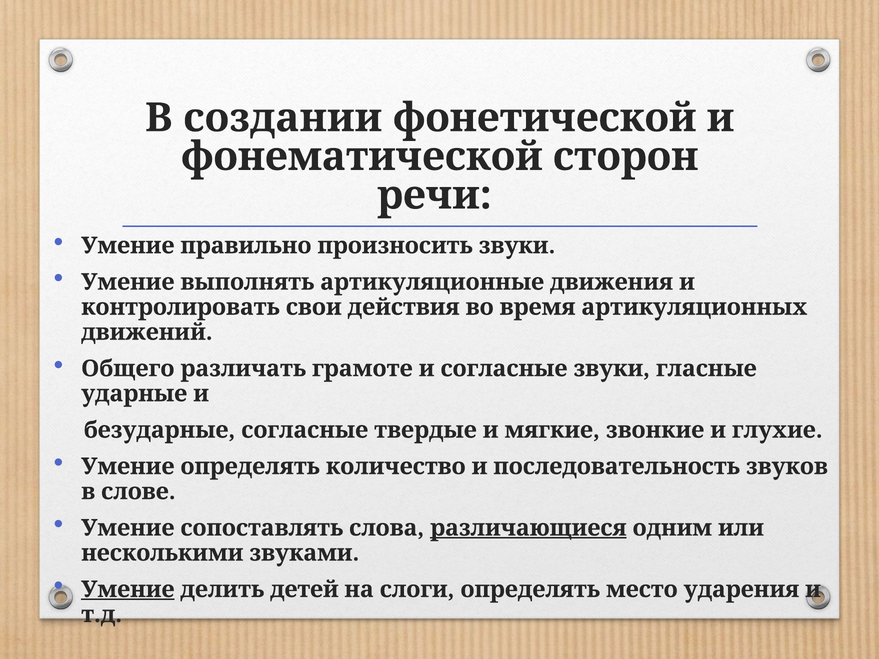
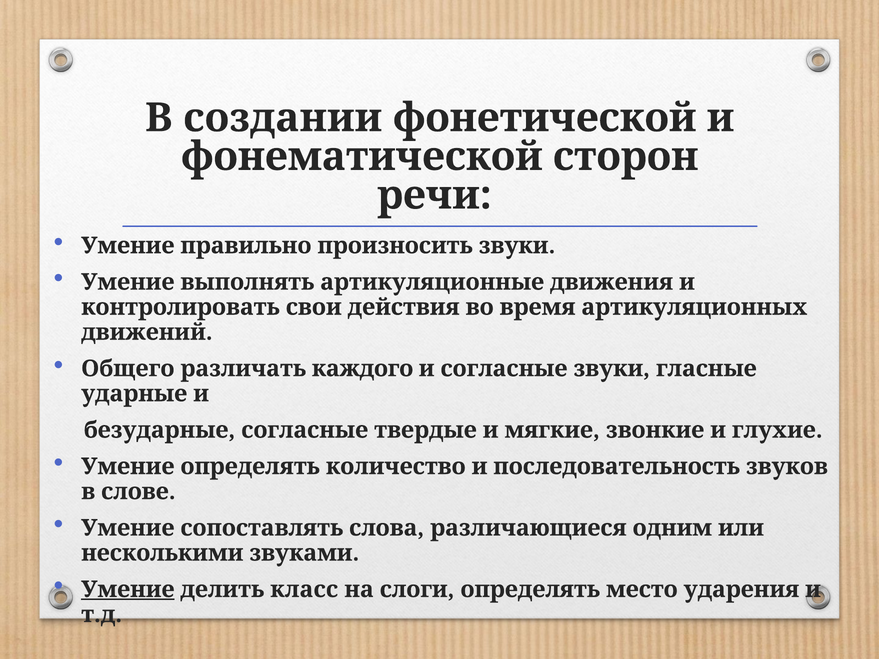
грамоте: грамоте -> каждого
различающиеся underline: present -> none
детей: детей -> класс
